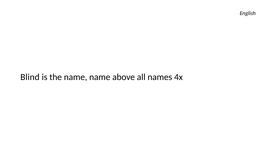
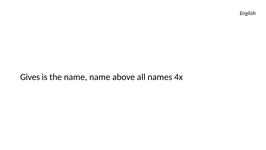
Blind: Blind -> Gives
